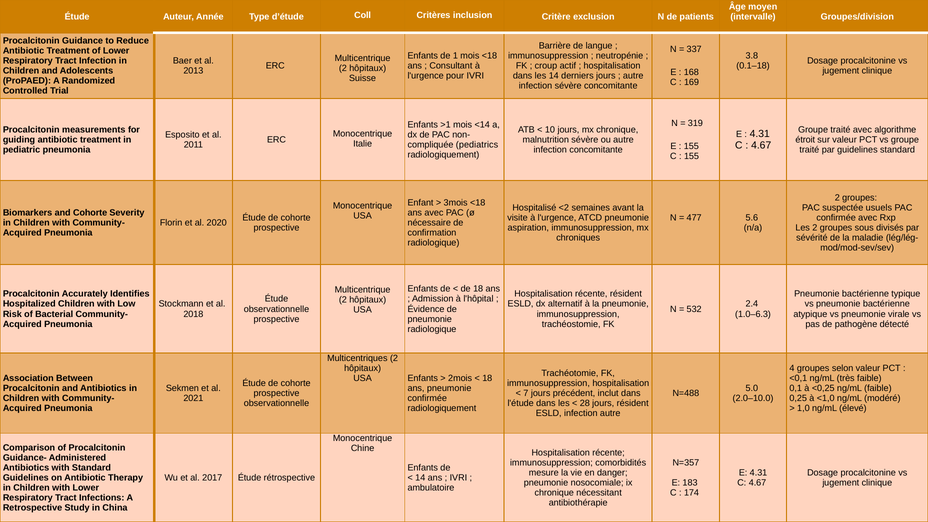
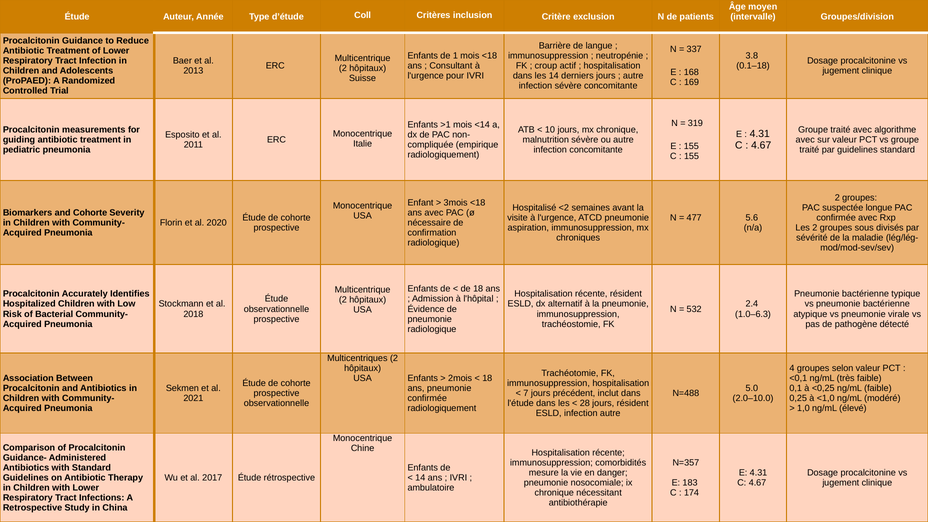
étroit at (805, 140): étroit -> avec
pediatrics: pediatrics -> empirique
usuels: usuels -> longue
